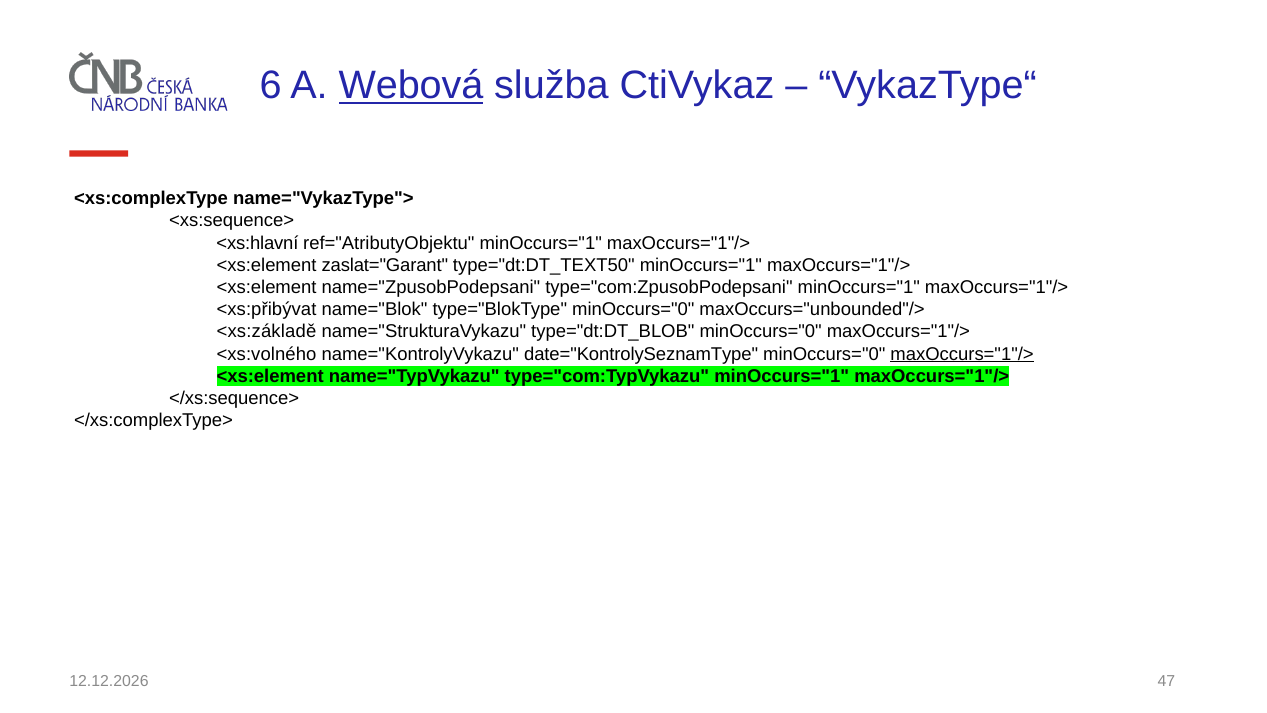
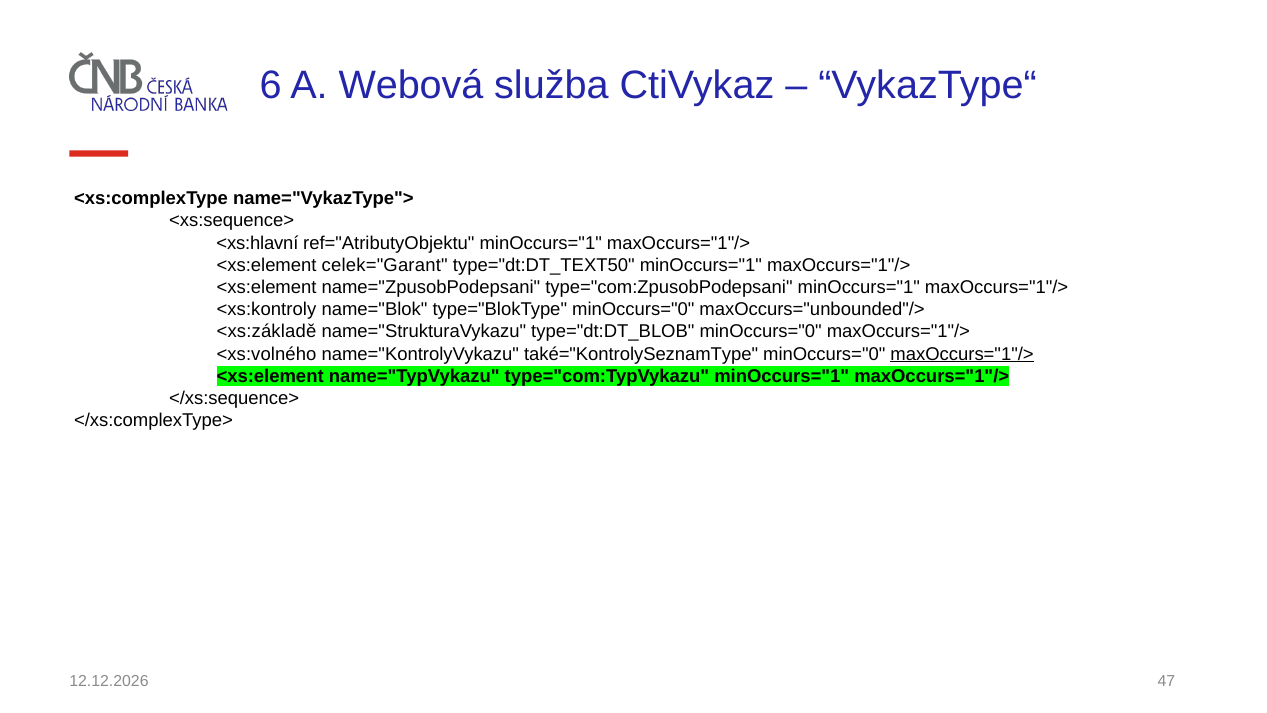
Webová underline: present -> none
zaslat="Garant: zaslat="Garant -> celek="Garant
<xs:přibývat: <xs:přibývat -> <xs:kontroly
date="KontrolySeznamType: date="KontrolySeznamType -> také="KontrolySeznamType
